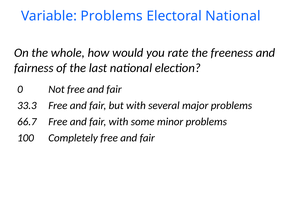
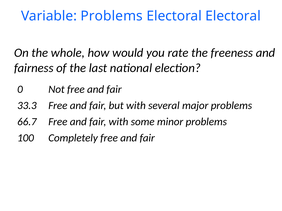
Electoral National: National -> Electoral
